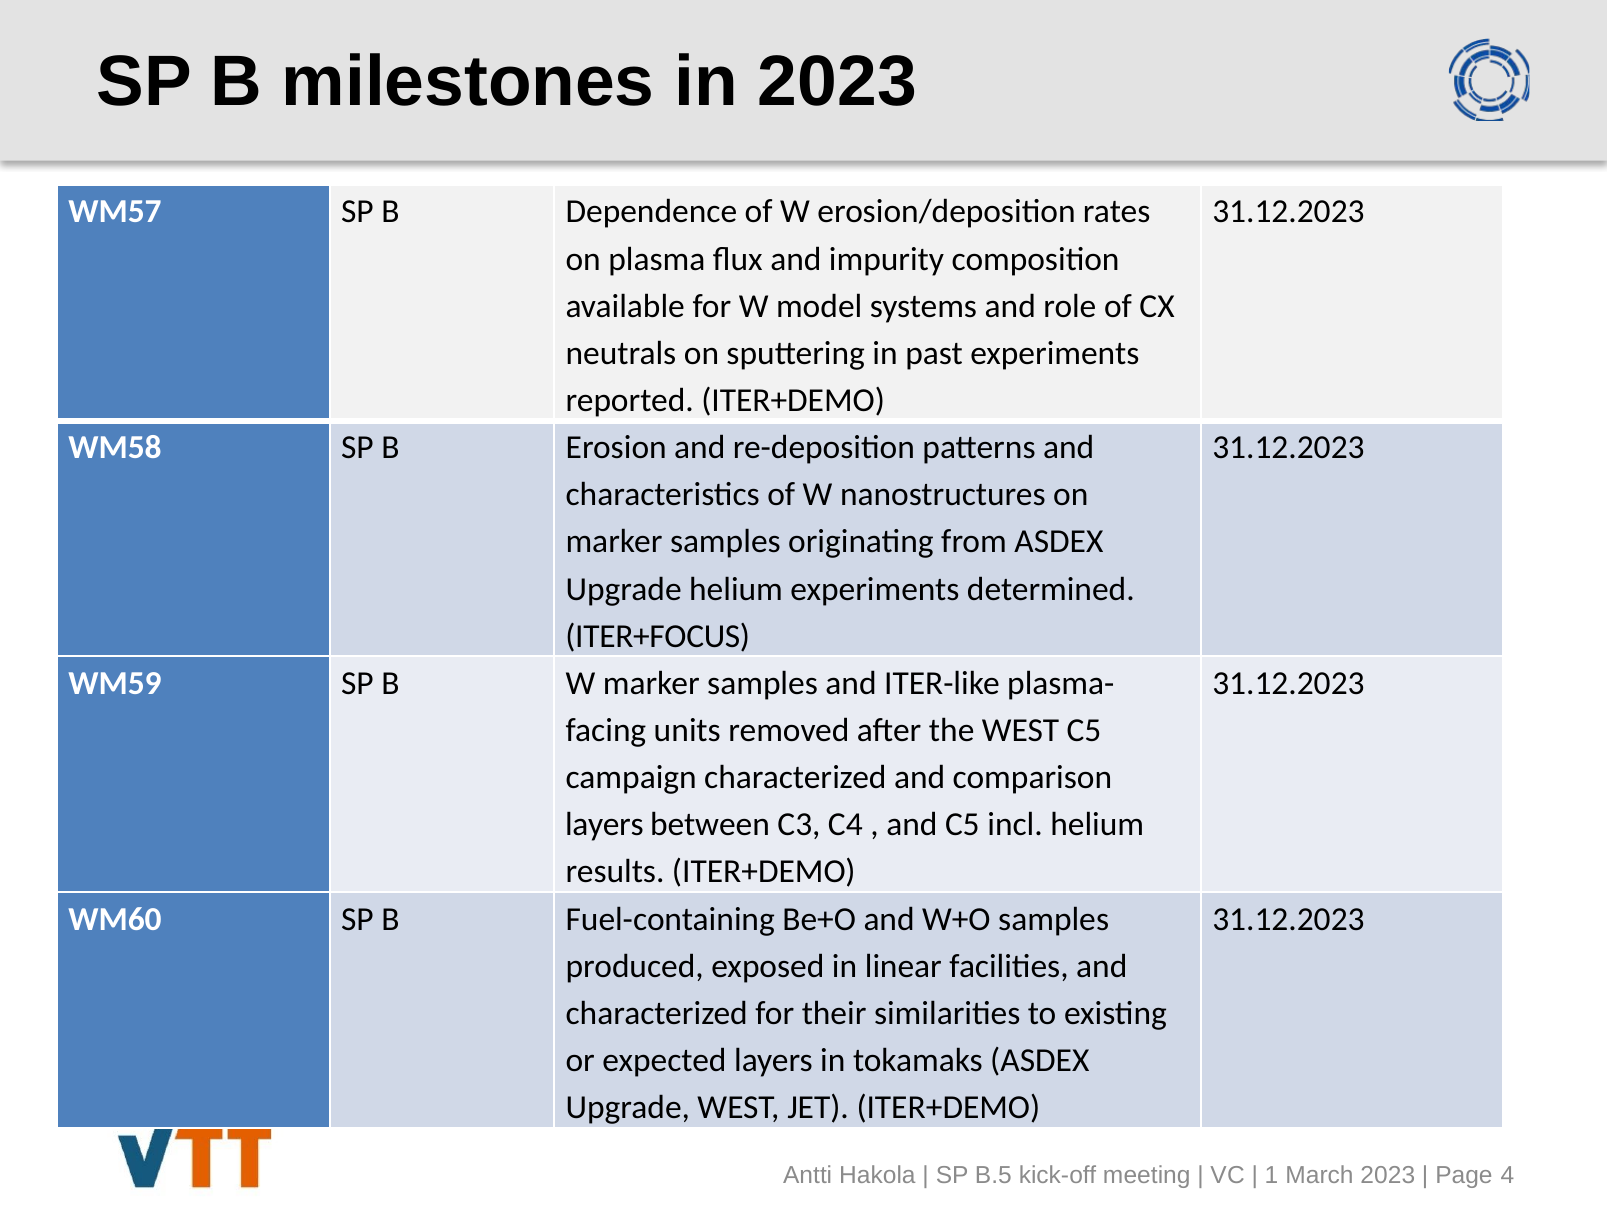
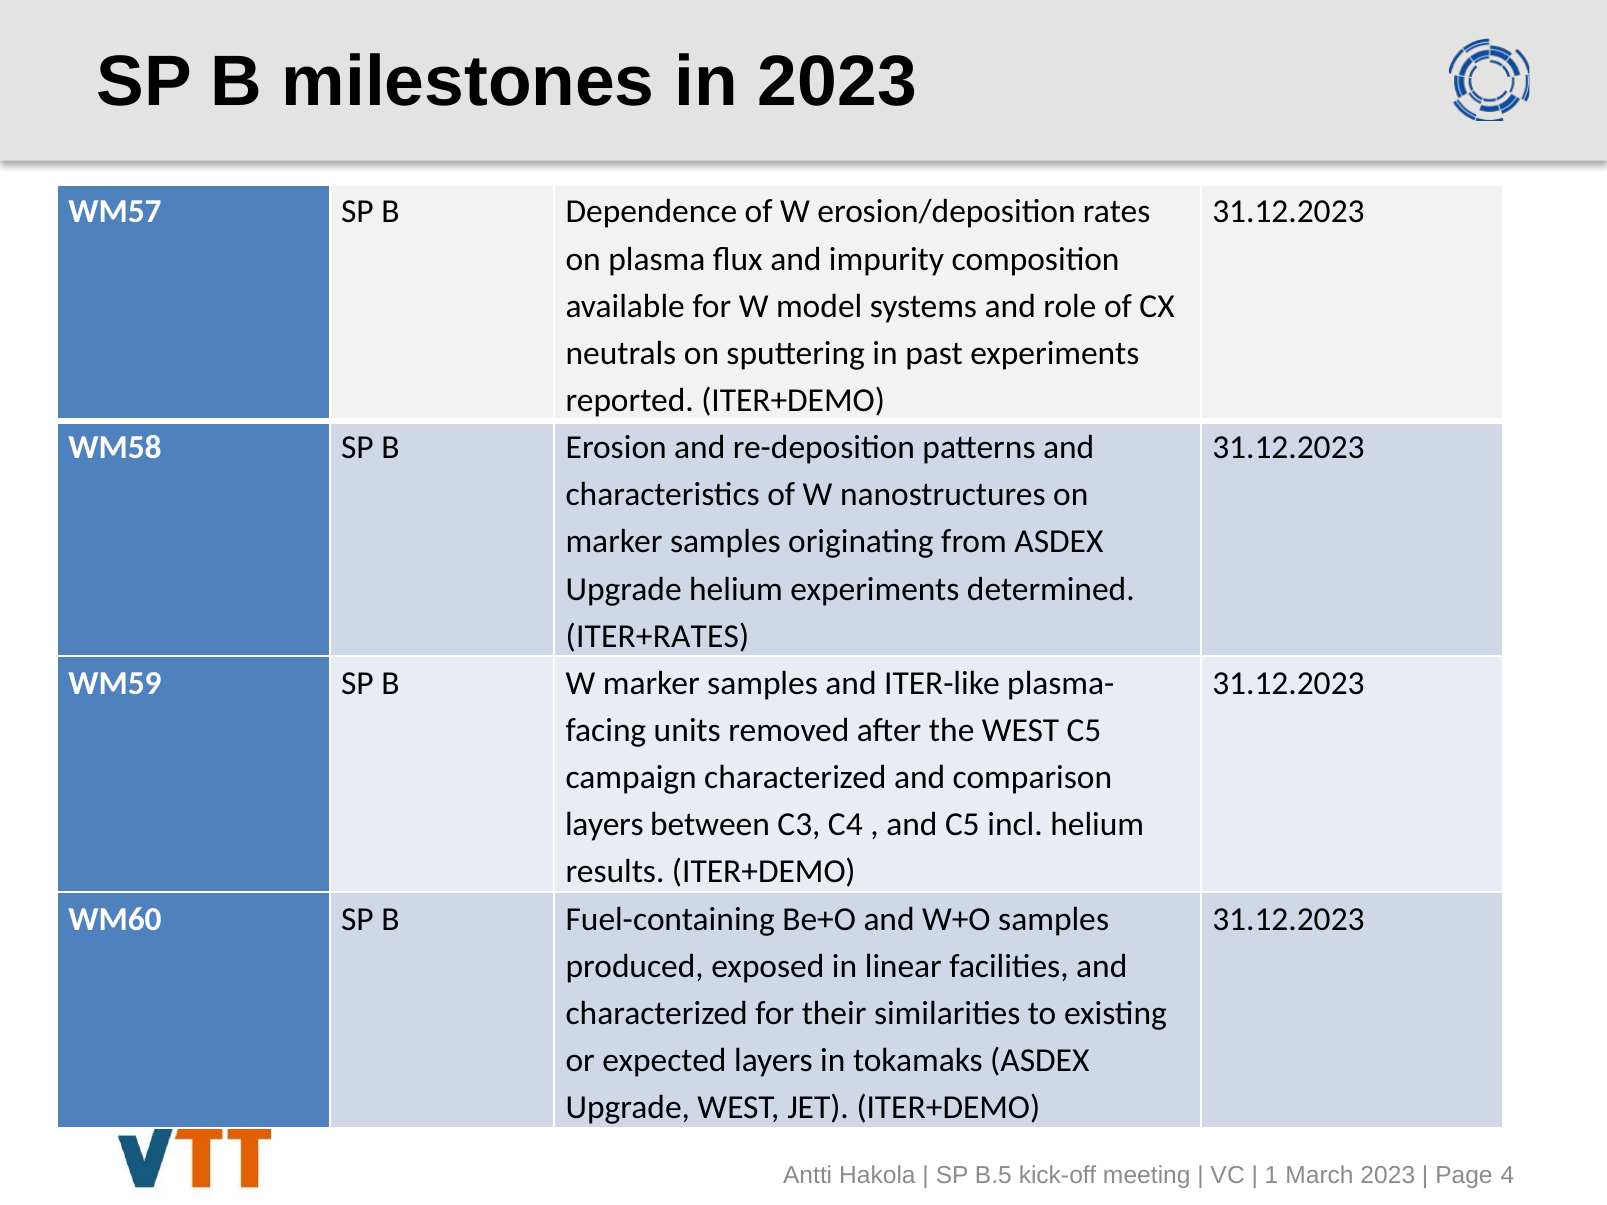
ITER+FOCUS: ITER+FOCUS -> ITER+RATES
